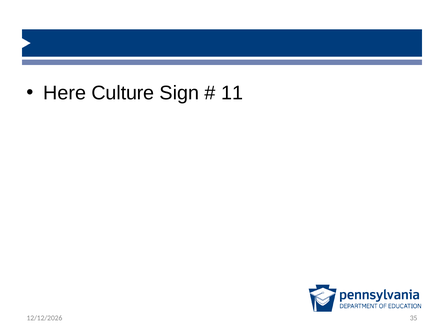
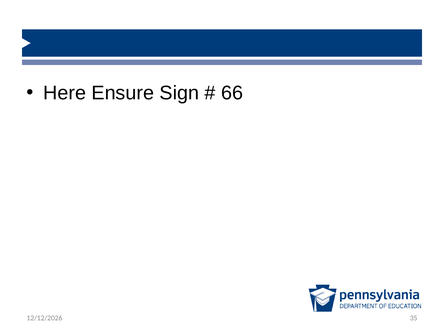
Culture: Culture -> Ensure
11: 11 -> 66
